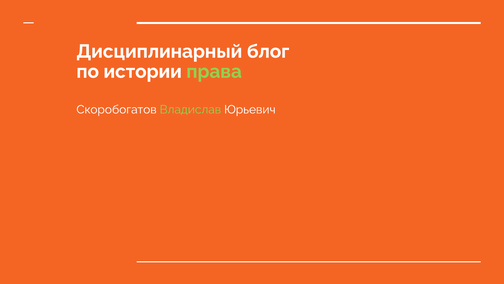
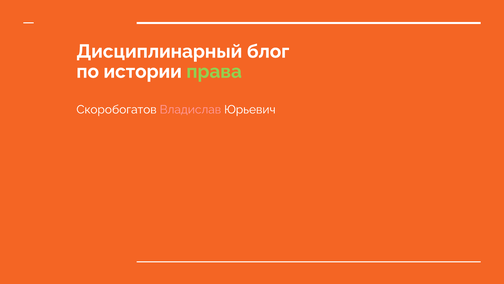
Владислав colour: light green -> pink
